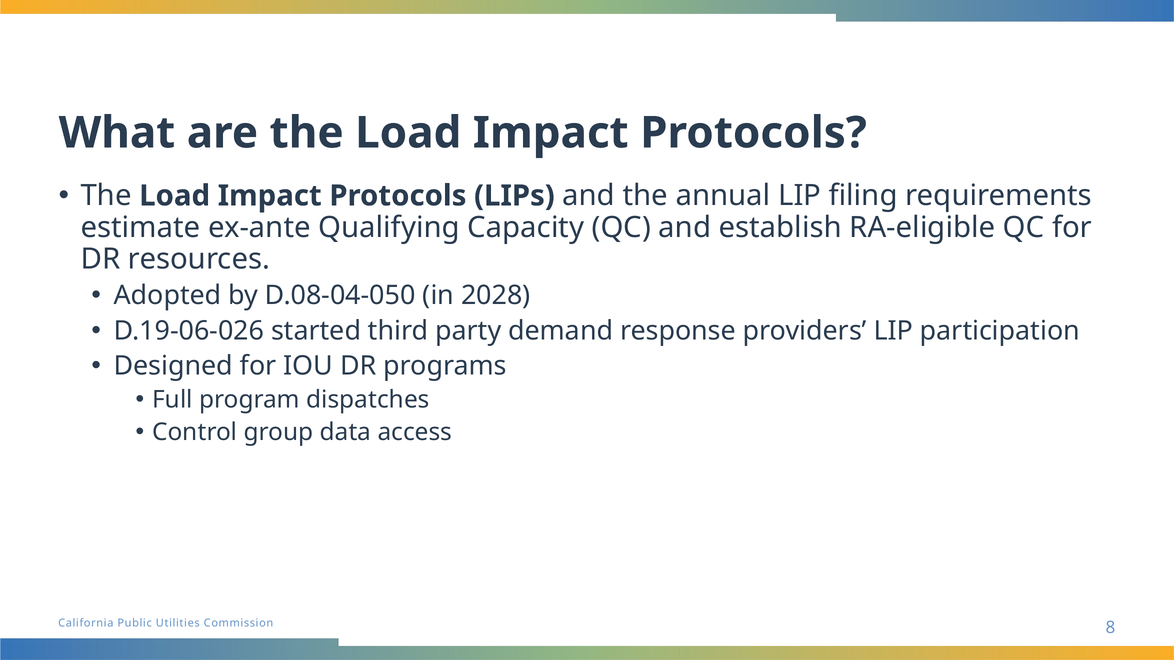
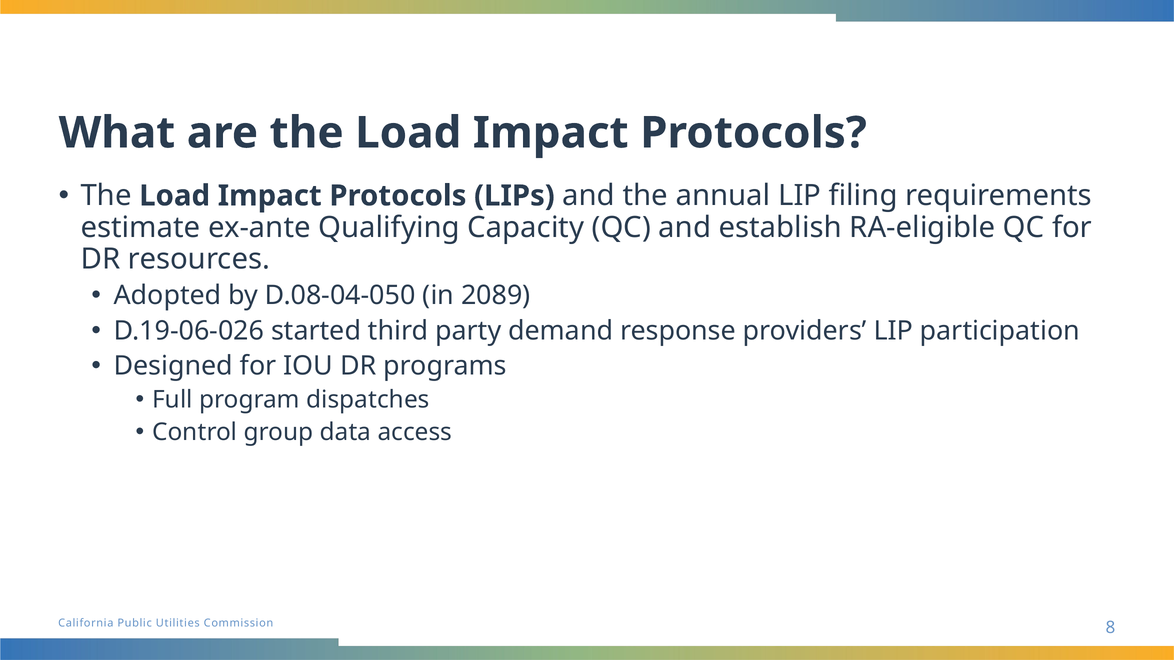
2028: 2028 -> 2089
